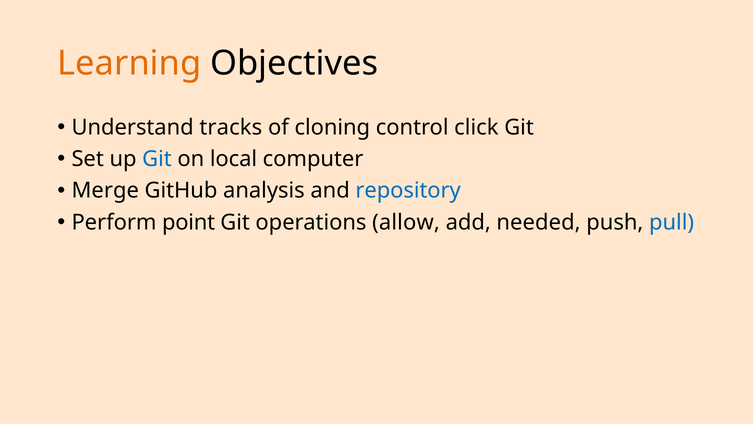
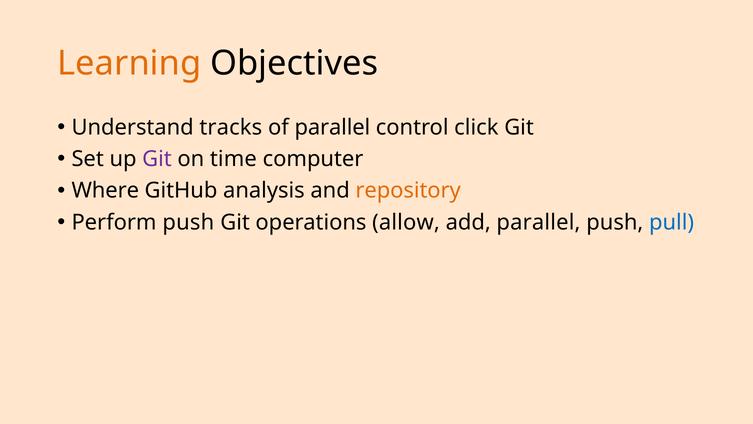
of cloning: cloning -> parallel
Git at (157, 159) colour: blue -> purple
local: local -> time
Merge: Merge -> Where
repository colour: blue -> orange
Perform point: point -> push
add needed: needed -> parallel
